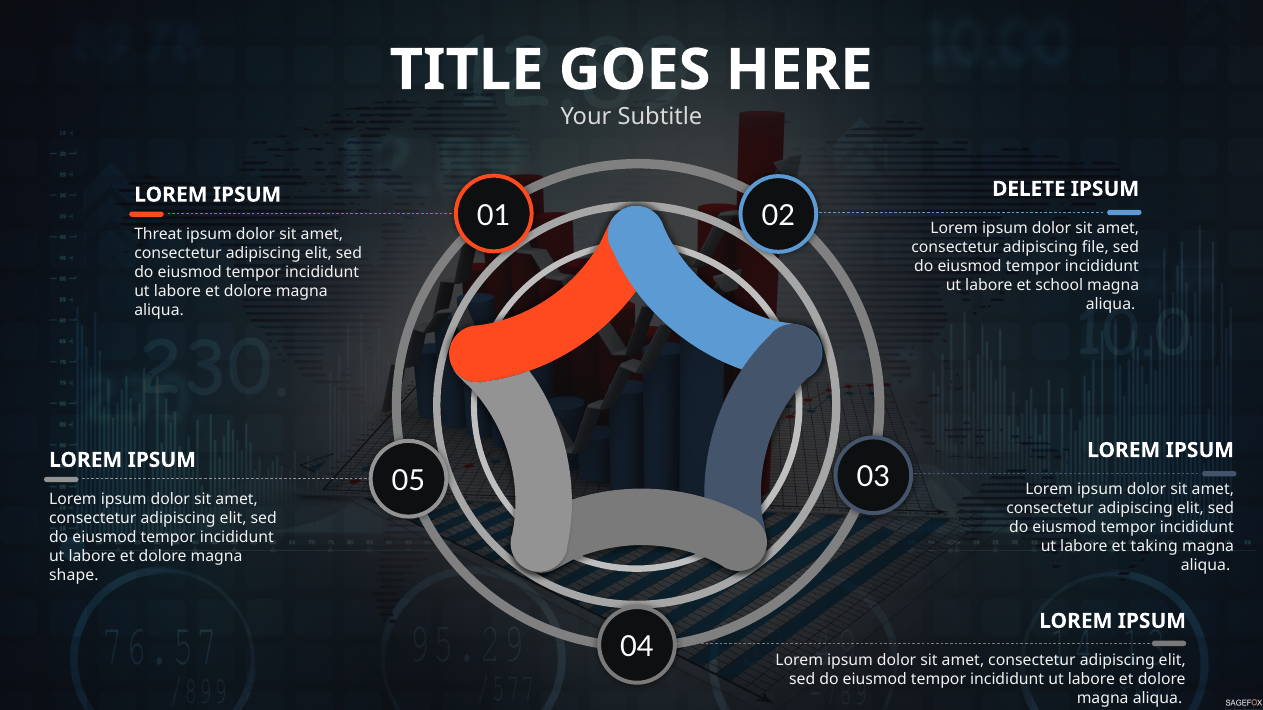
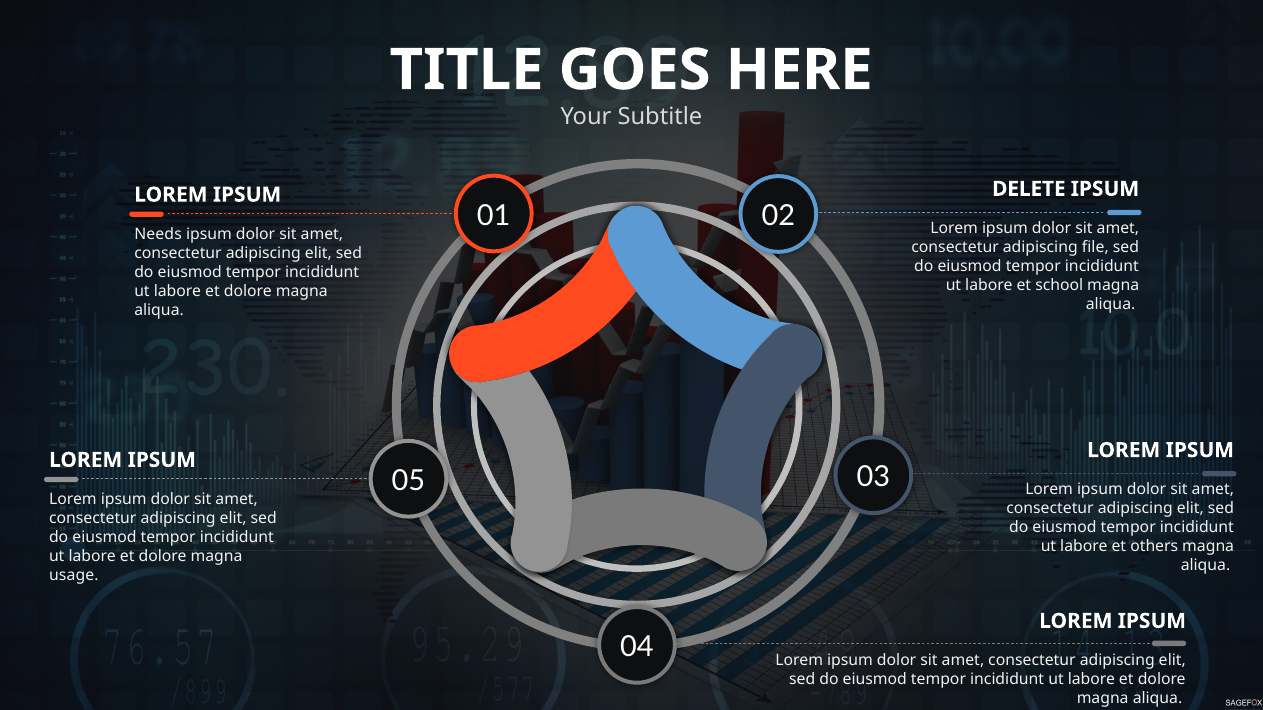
Threat: Threat -> Needs
taking: taking -> others
shape: shape -> usage
